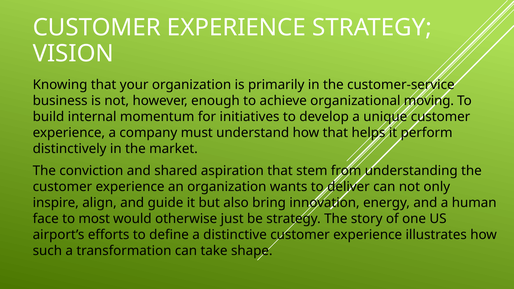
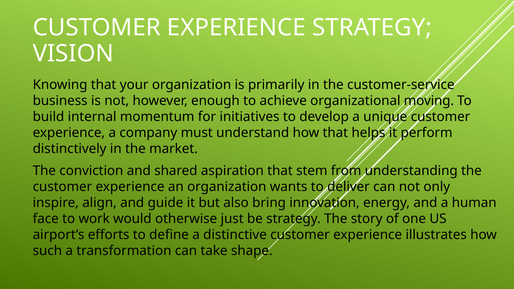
most: most -> work
